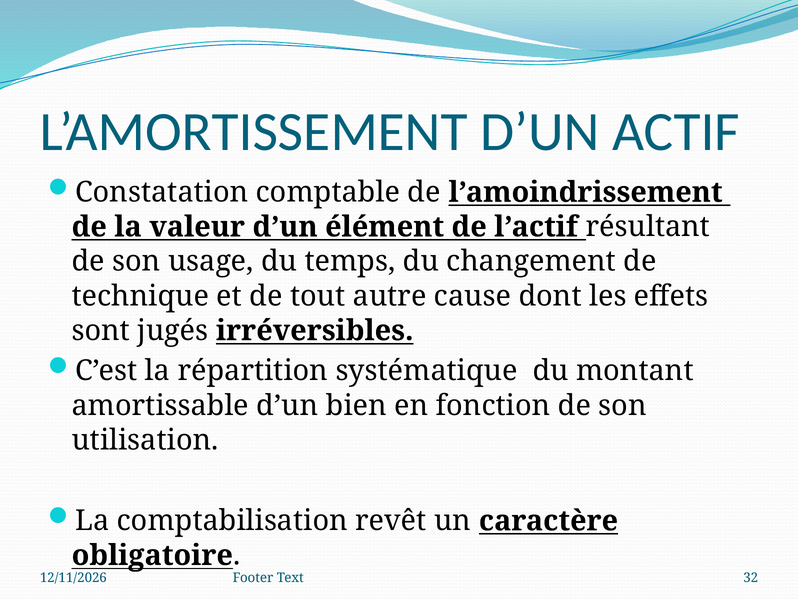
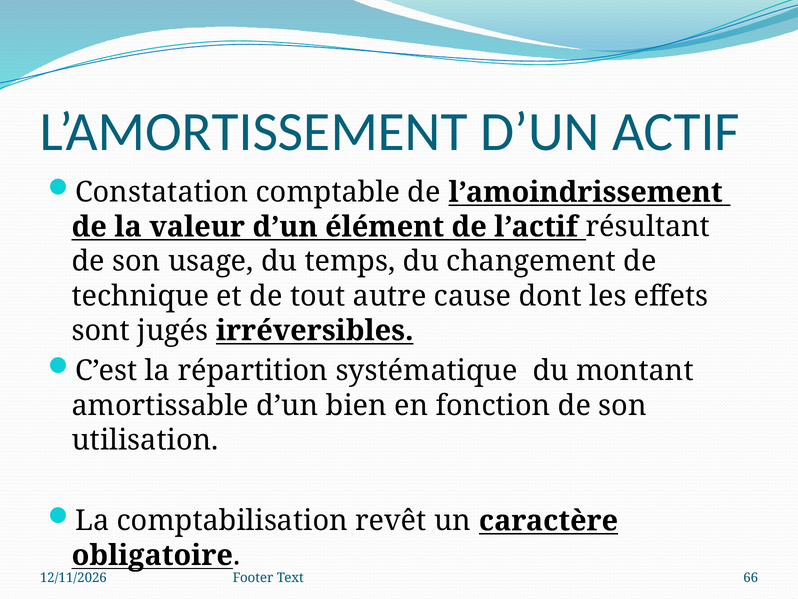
32: 32 -> 66
